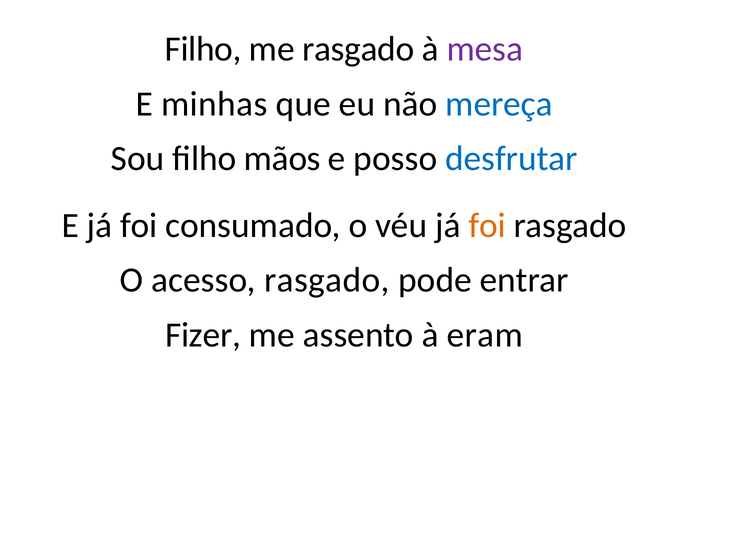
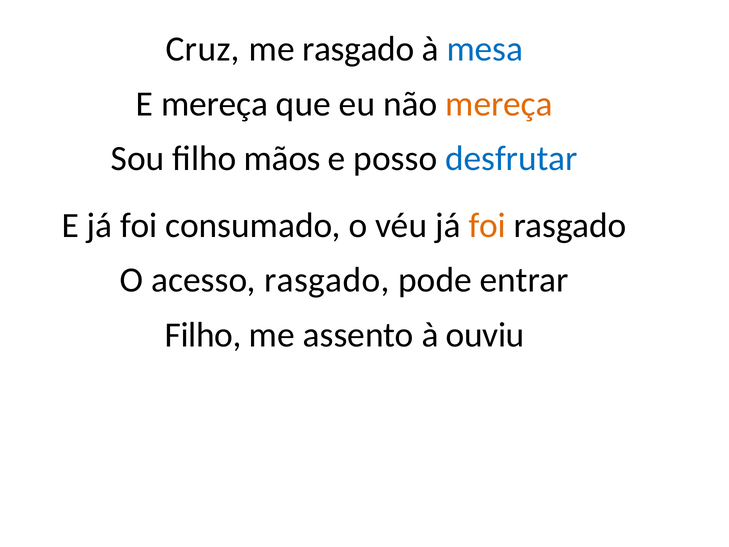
Filho at (203, 49): Filho -> Cruz
mesa colour: purple -> blue
E minhas: minhas -> mereça
mereça at (499, 104) colour: blue -> orange
Fizer at (203, 335): Fizer -> Filho
eram: eram -> ouviu
